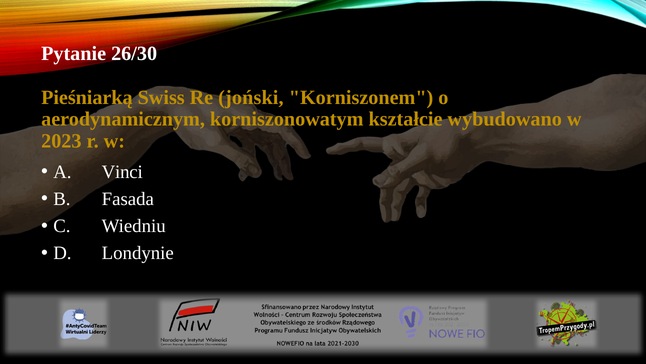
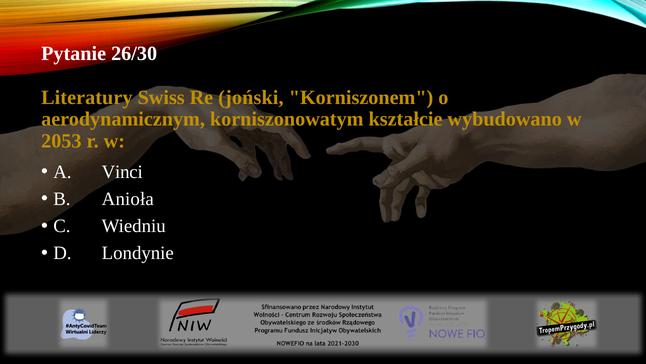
Pieśniarką: Pieśniarką -> Literatury
2023: 2023 -> 2053
Fasada: Fasada -> Anioła
